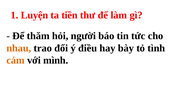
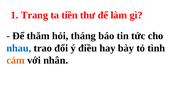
Luyện: Luyện -> Trang
người: người -> tháng
nhau colour: orange -> blue
mình: mình -> nhân
